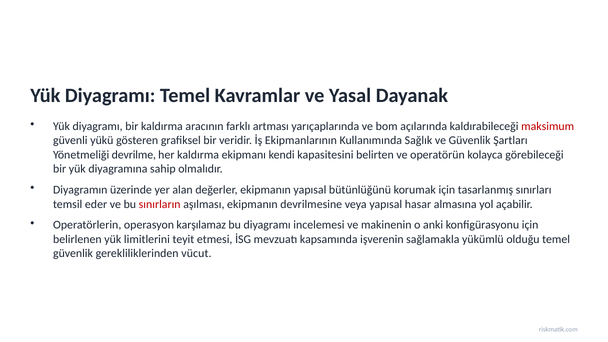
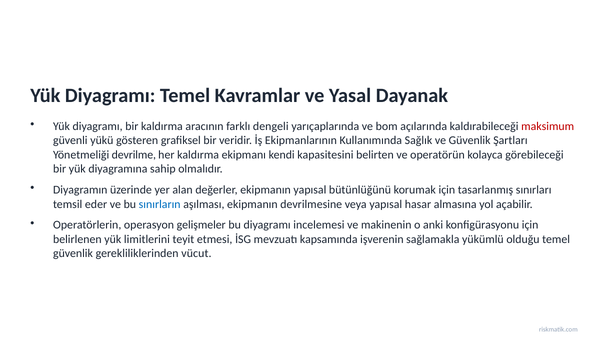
artması: artması -> dengeli
sınırların colour: red -> blue
karşılamaz: karşılamaz -> gelişmeler
